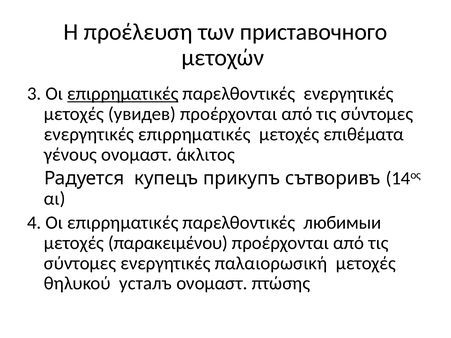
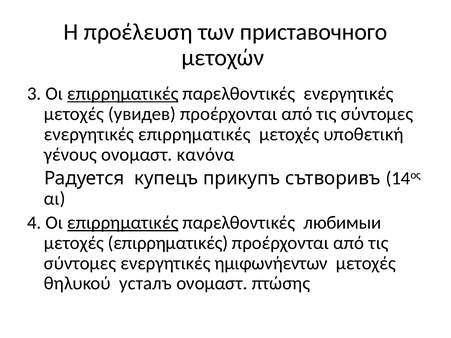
επιθέματα: επιθέματα -> υποθετική
άκλιτος: άκλιτος -> κανόνα
επιρρηματικές at (123, 223) underline: none -> present
μετοχές παρακειμένου: παρακειμένου -> επιρρηματικές
παλαιορωσική: παλαιορωσική -> ημιφωνήεντων
